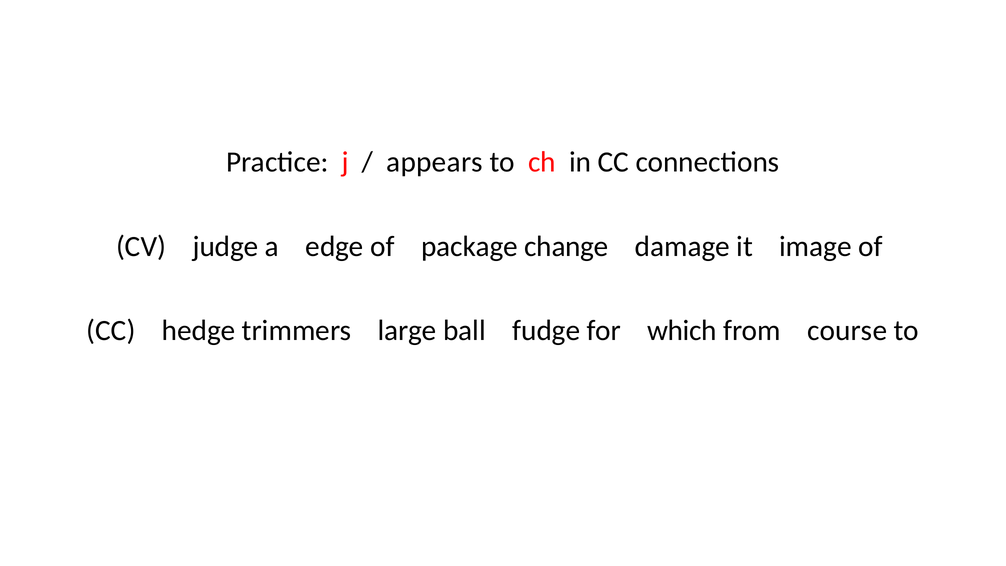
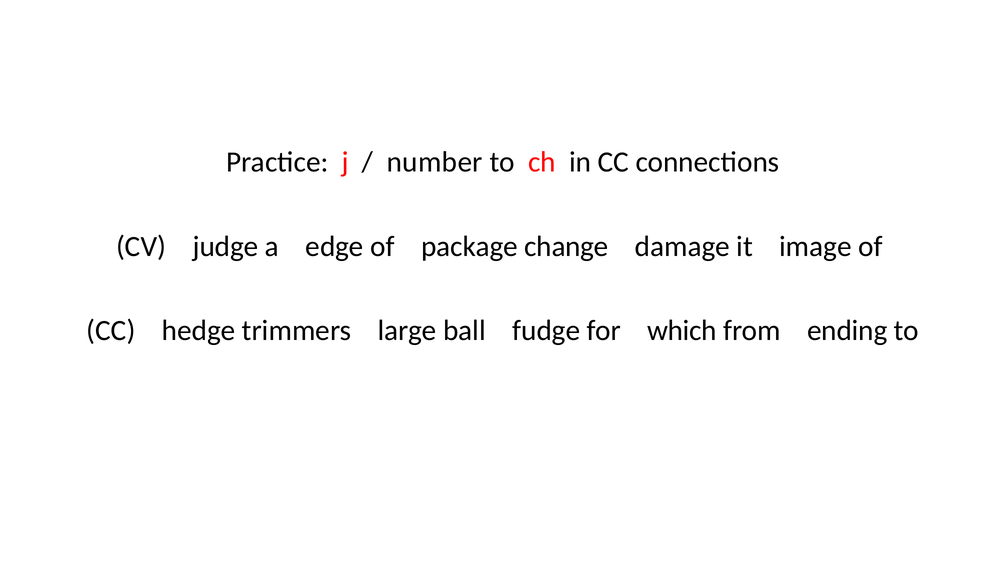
appears: appears -> number
course: course -> ending
